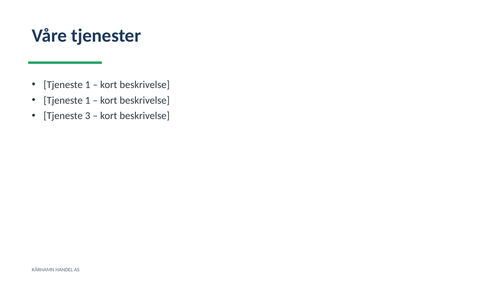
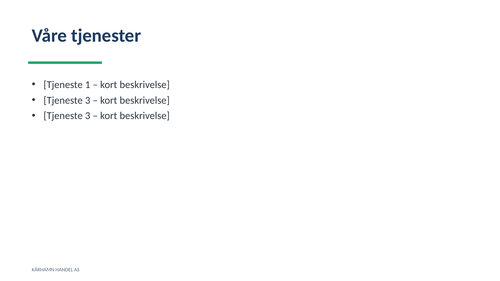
1 at (88, 100): 1 -> 3
